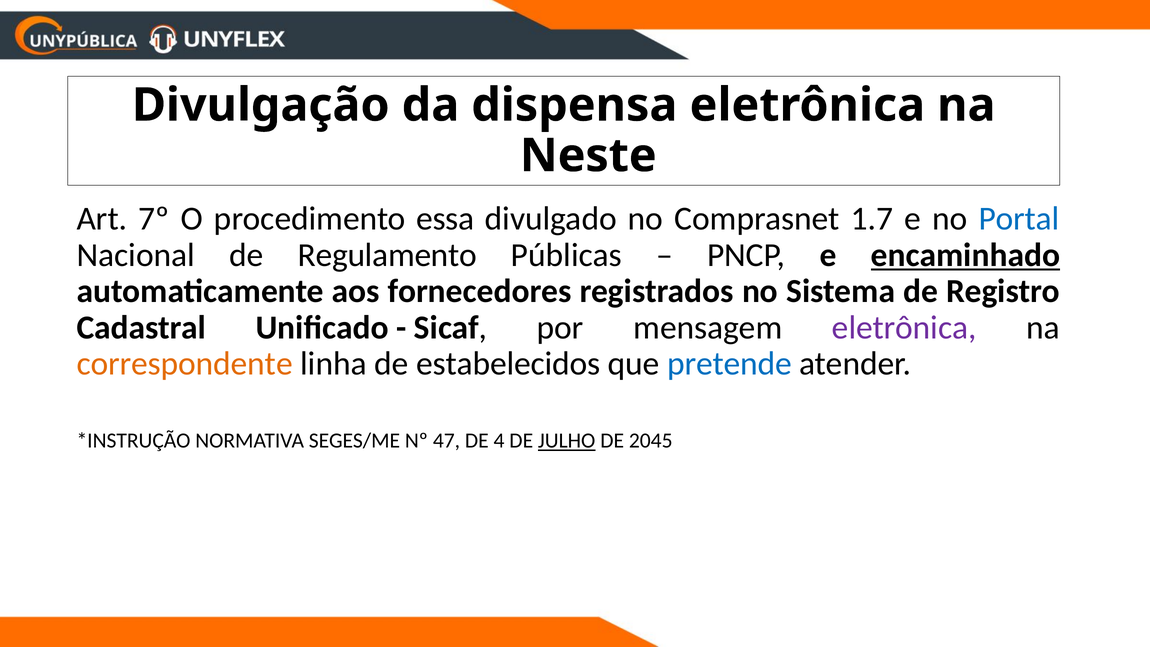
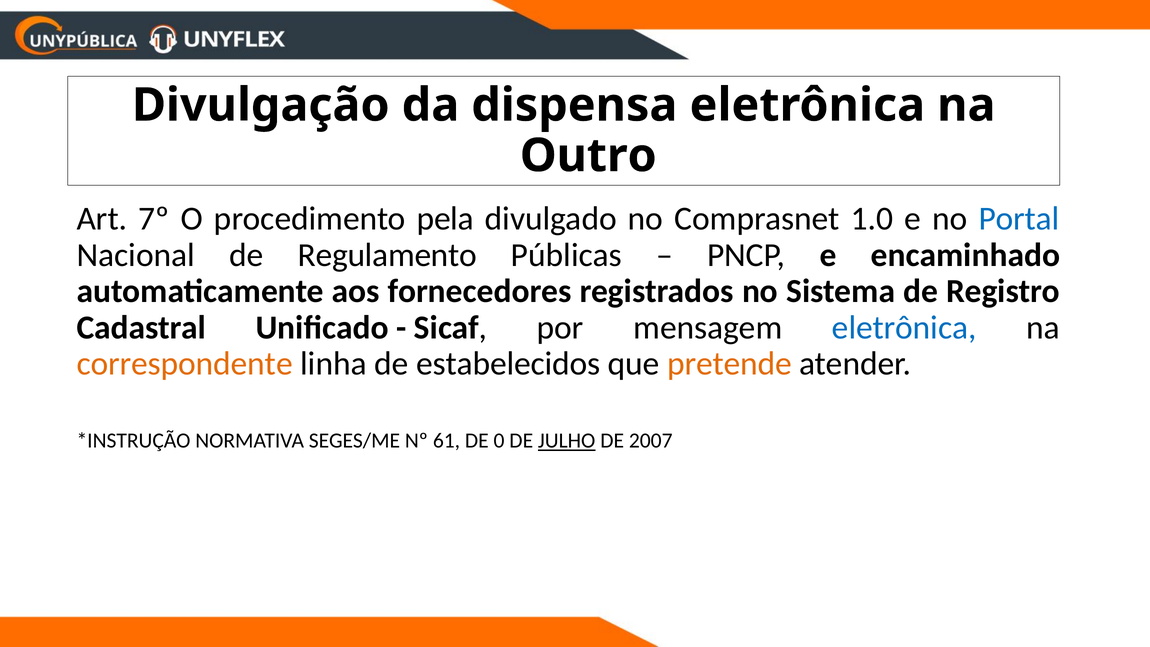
Neste: Neste -> Outro
essa: essa -> pela
1.7: 1.7 -> 1.0
encaminhado underline: present -> none
eletrônica at (904, 327) colour: purple -> blue
pretende colour: blue -> orange
47: 47 -> 61
4: 4 -> 0
2045: 2045 -> 2007
